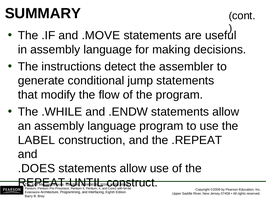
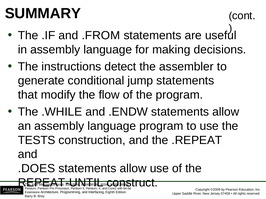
.MOVE: .MOVE -> .FROM
LABEL: LABEL -> TESTS
